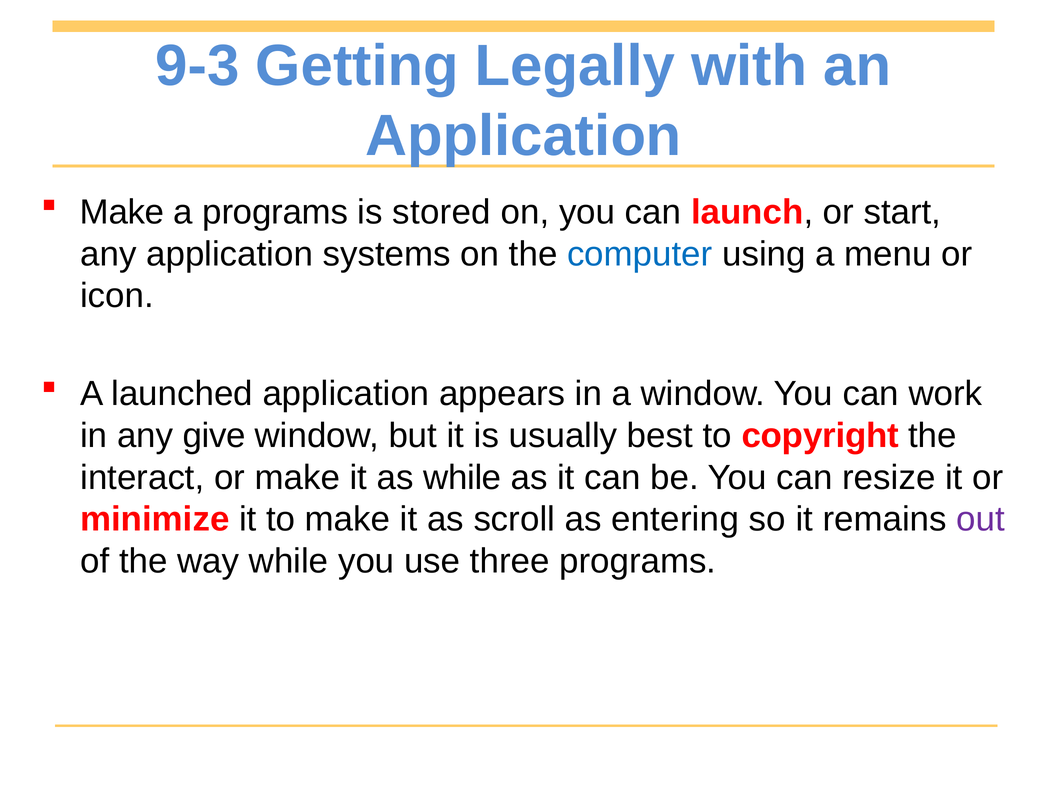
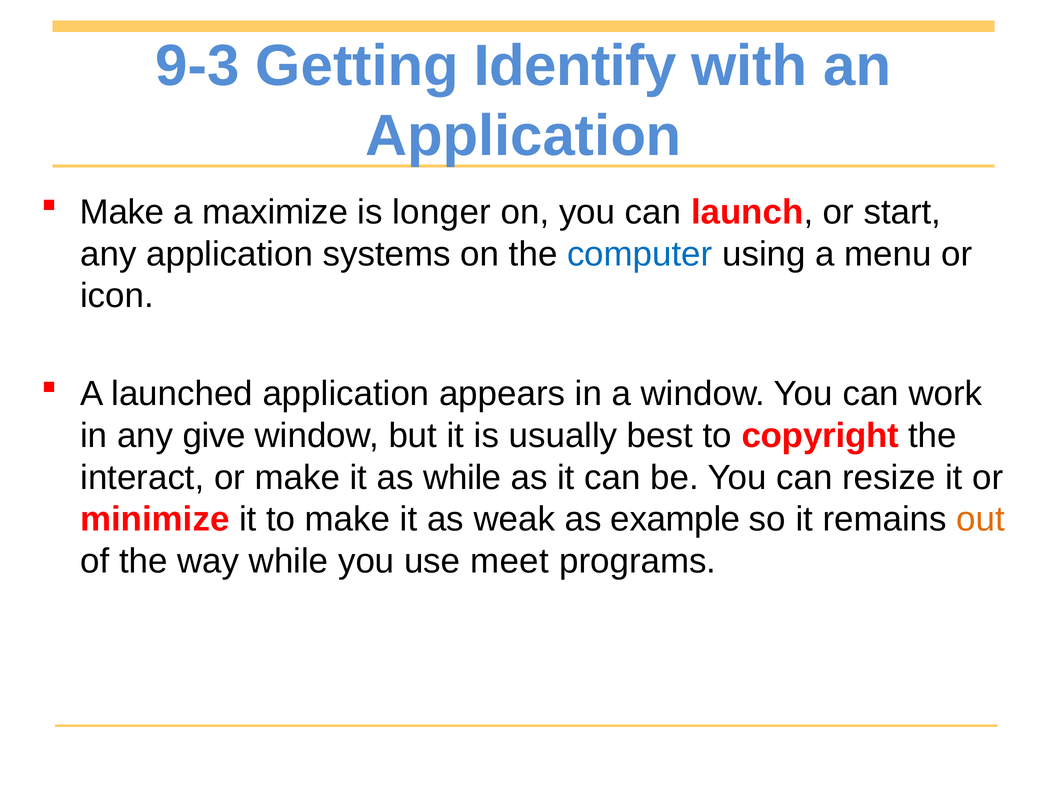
Legally: Legally -> Identify
a programs: programs -> maximize
stored: stored -> longer
scroll: scroll -> weak
entering: entering -> example
out colour: purple -> orange
three: three -> meet
